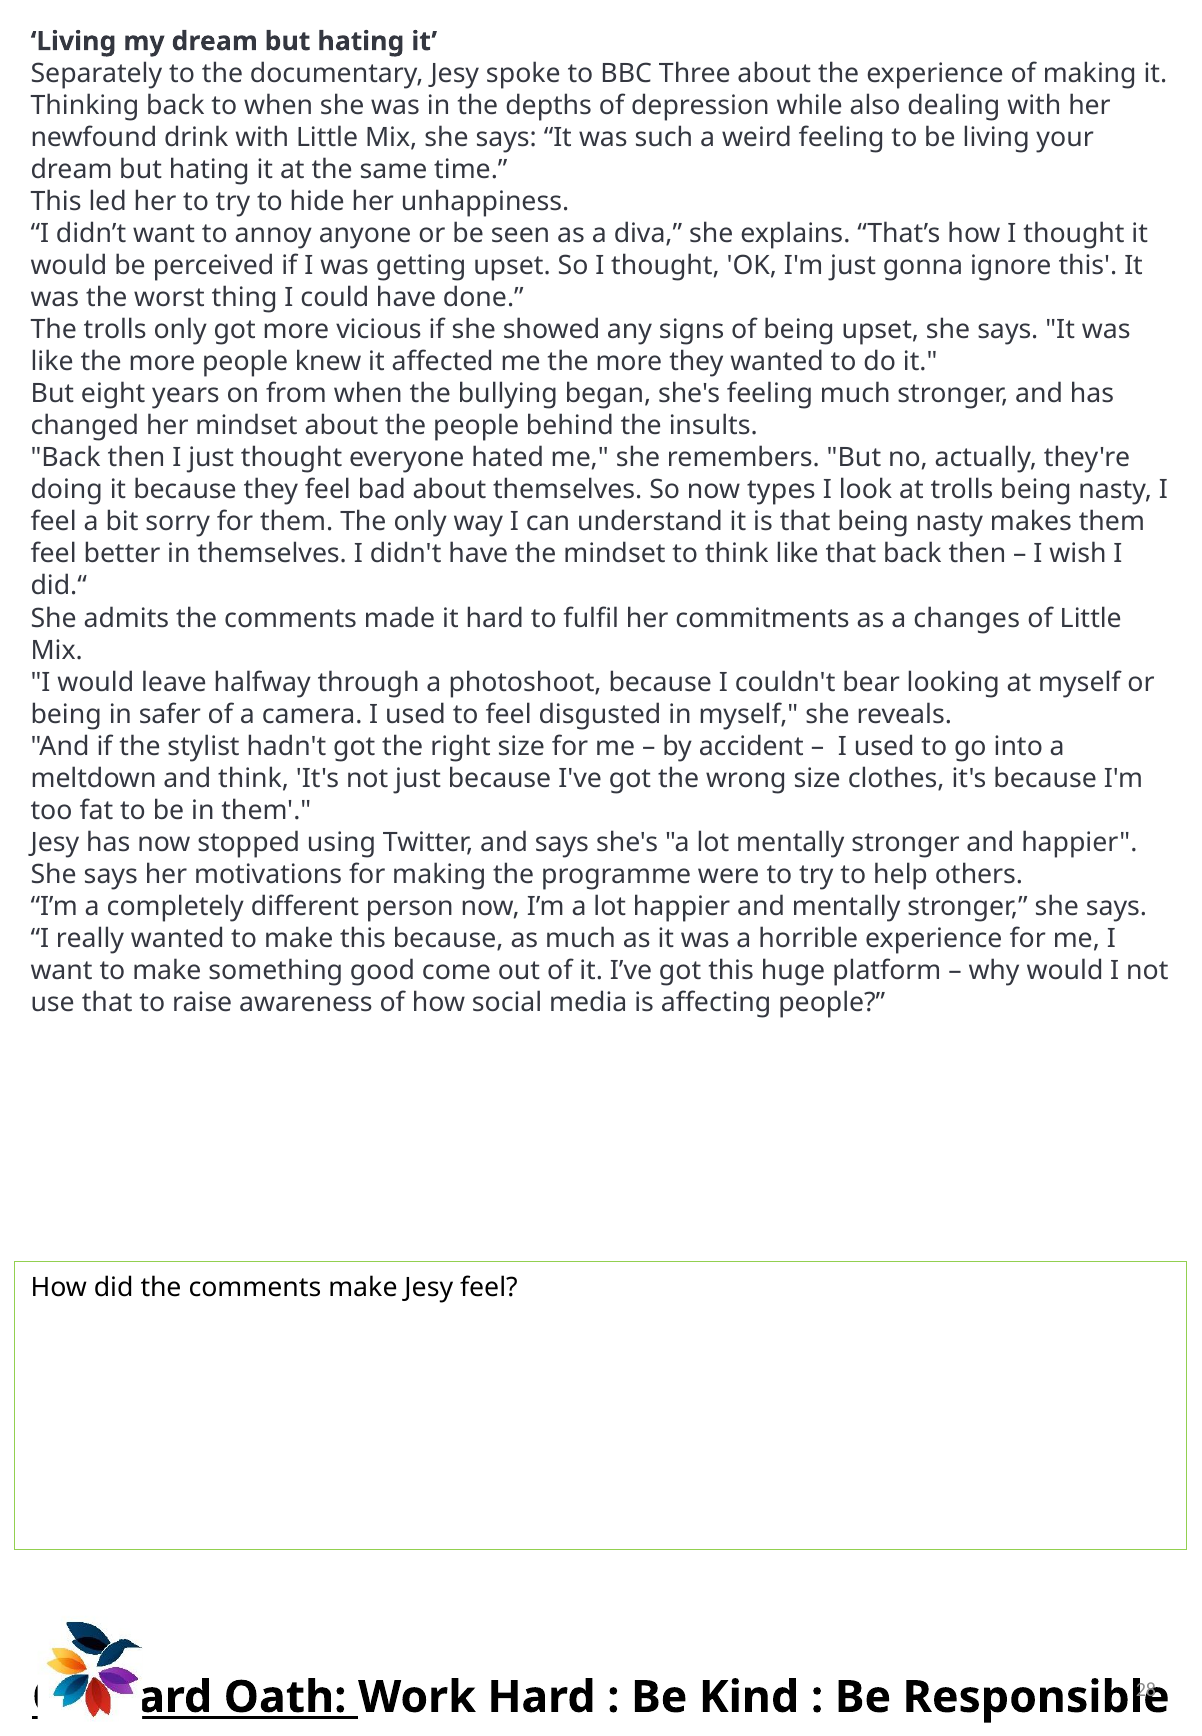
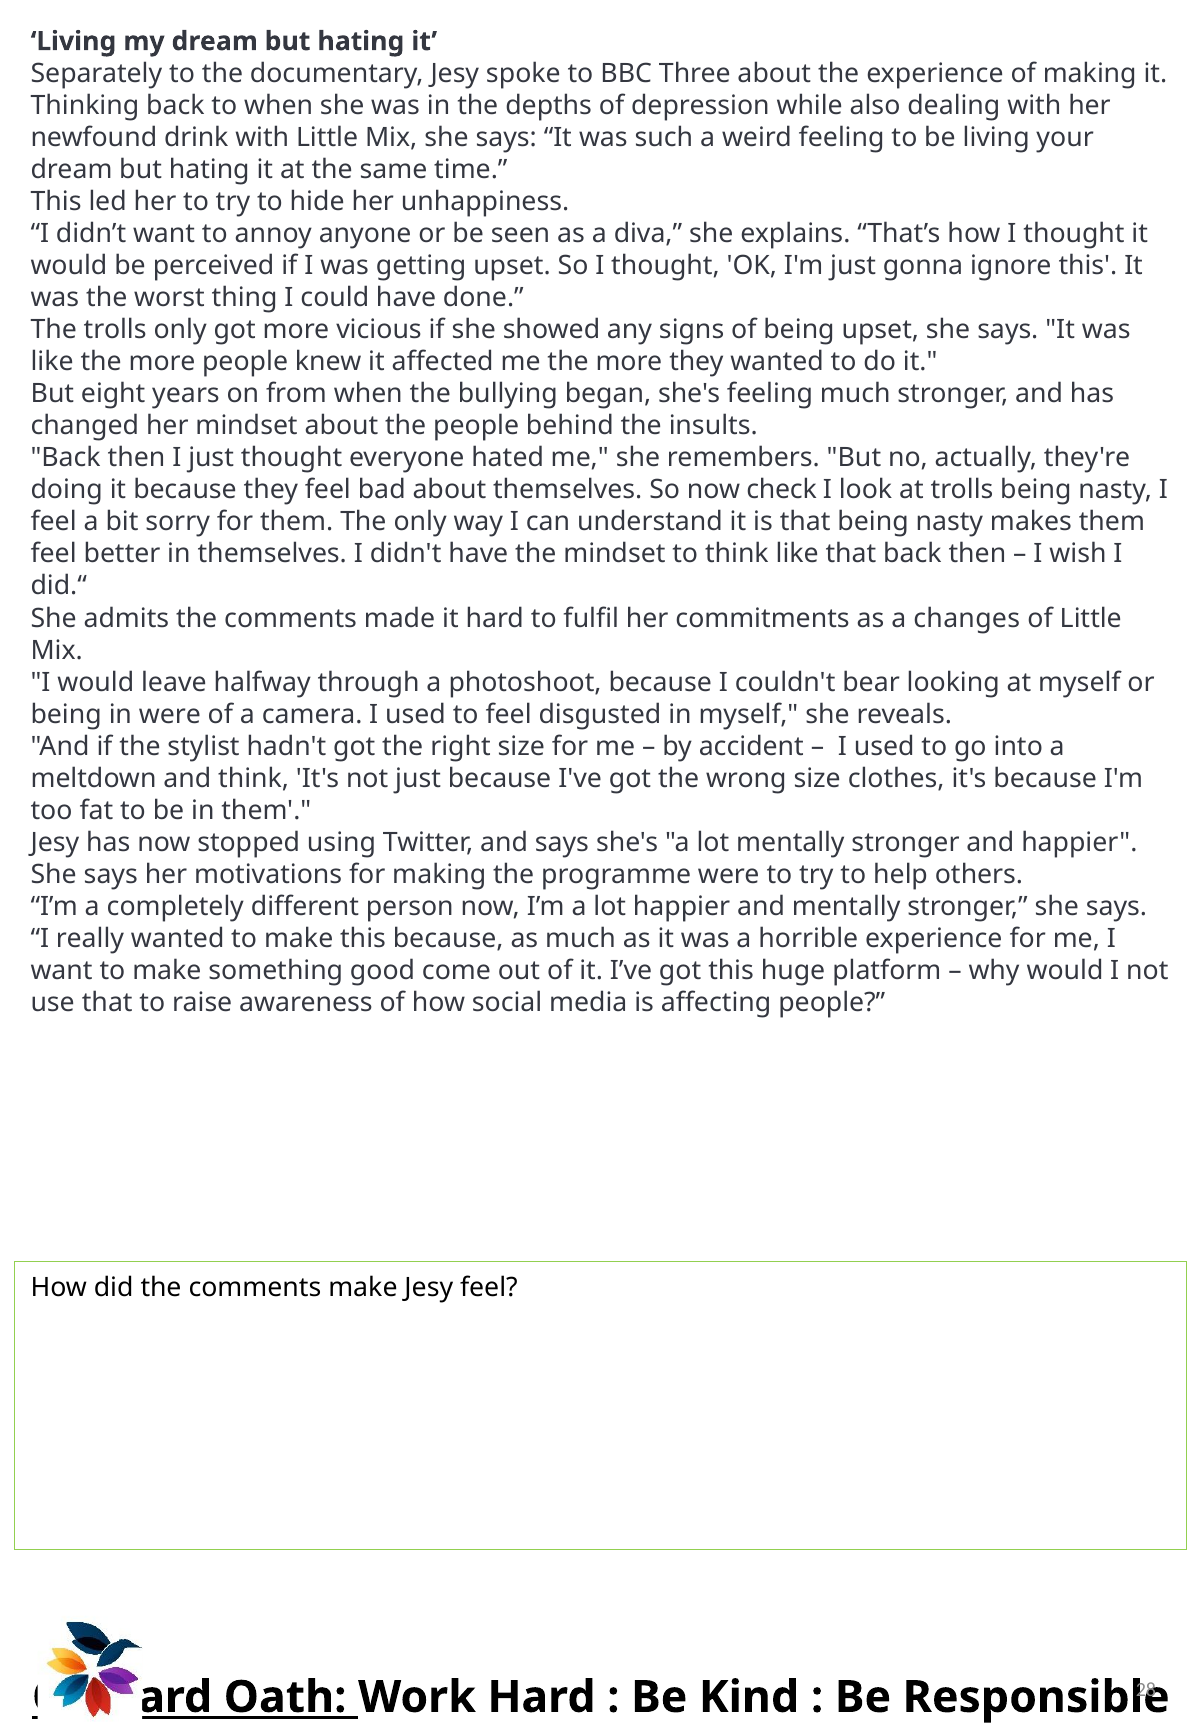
types: types -> check
in safer: safer -> were
